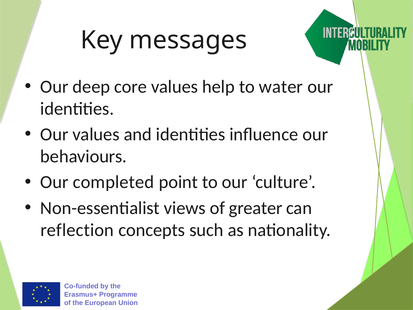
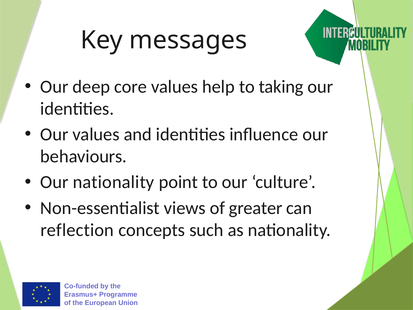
water: water -> taking
Our completed: completed -> nationality
